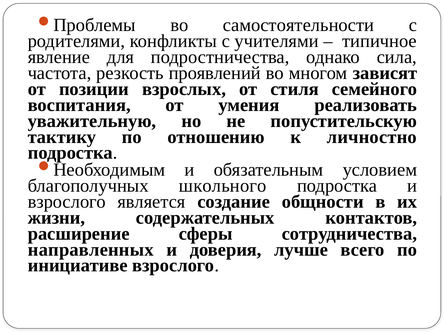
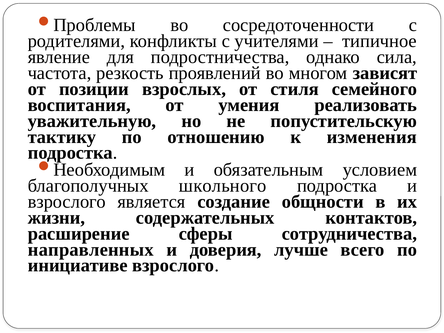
самостоятельности: самостоятельности -> сосредоточенности
личностно: личностно -> изменения
